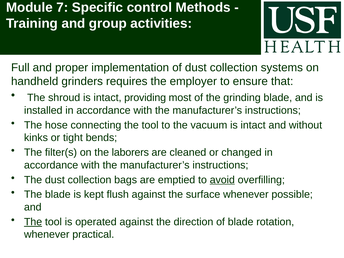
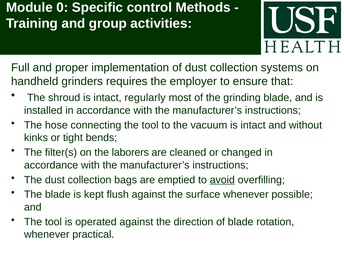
7: 7 -> 0
providing: providing -> regularly
The at (33, 222) underline: present -> none
